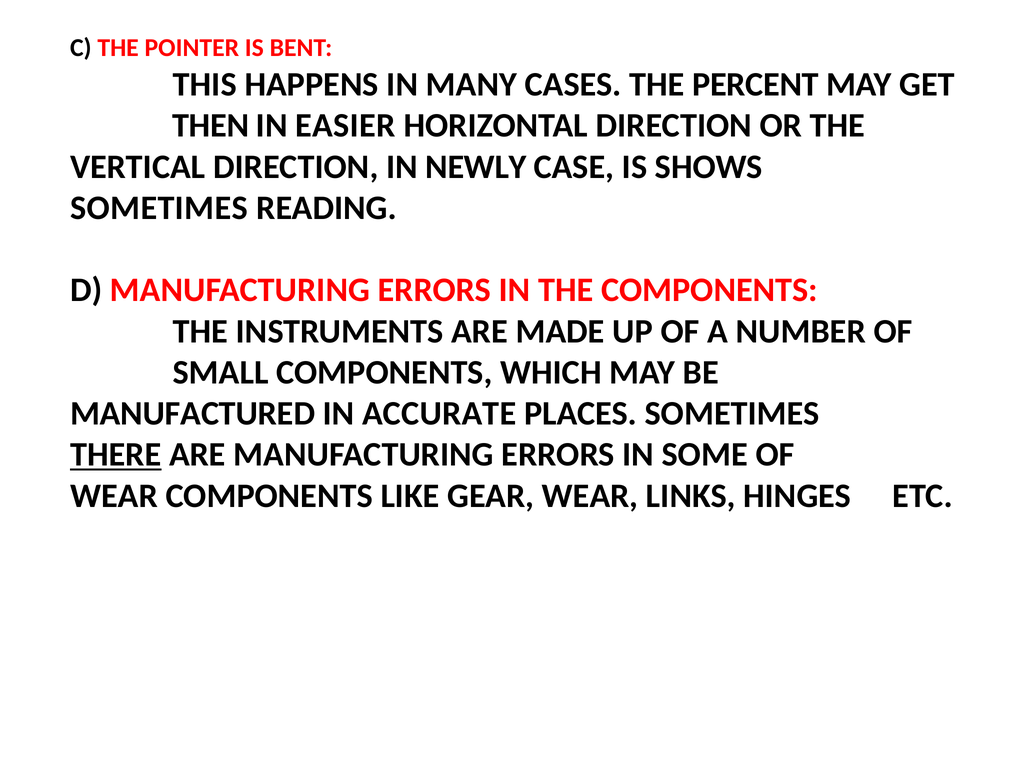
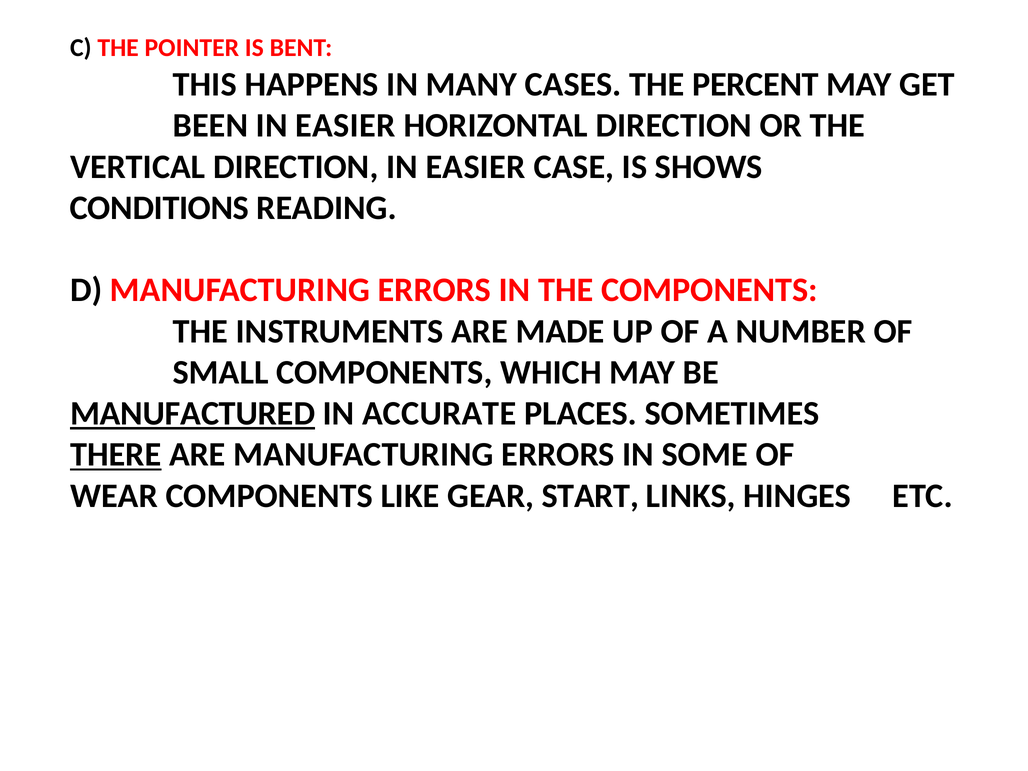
THEN: THEN -> BEEN
DIRECTION IN NEWLY: NEWLY -> EASIER
SOMETIMES at (159, 208): SOMETIMES -> CONDITIONS
MANUFACTURED underline: none -> present
GEAR WEAR: WEAR -> START
